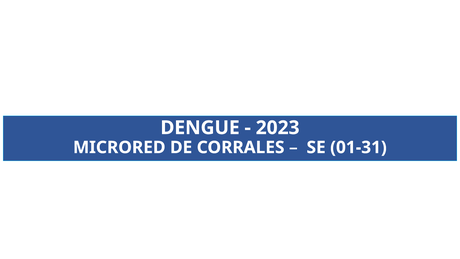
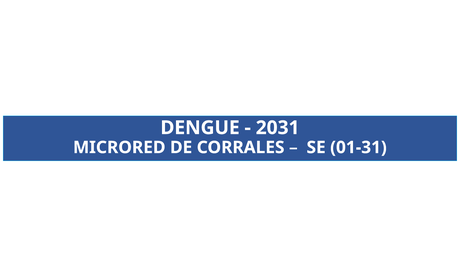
2023: 2023 -> 2031
